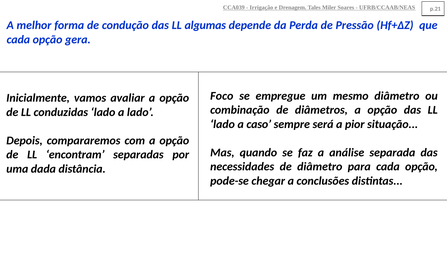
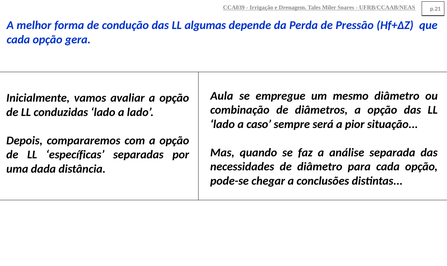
Foco: Foco -> Aula
encontram: encontram -> específicas
